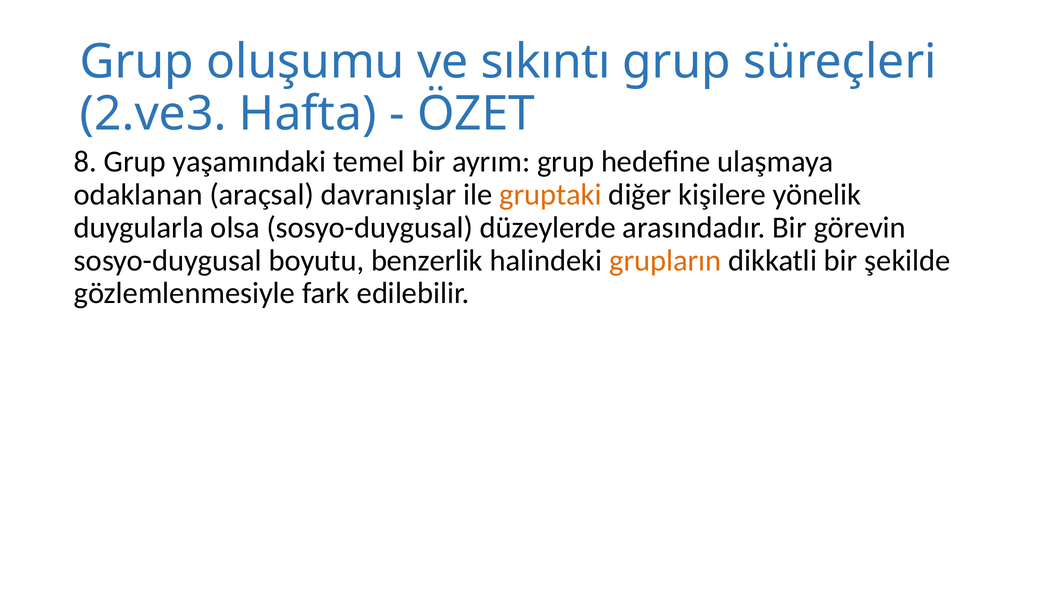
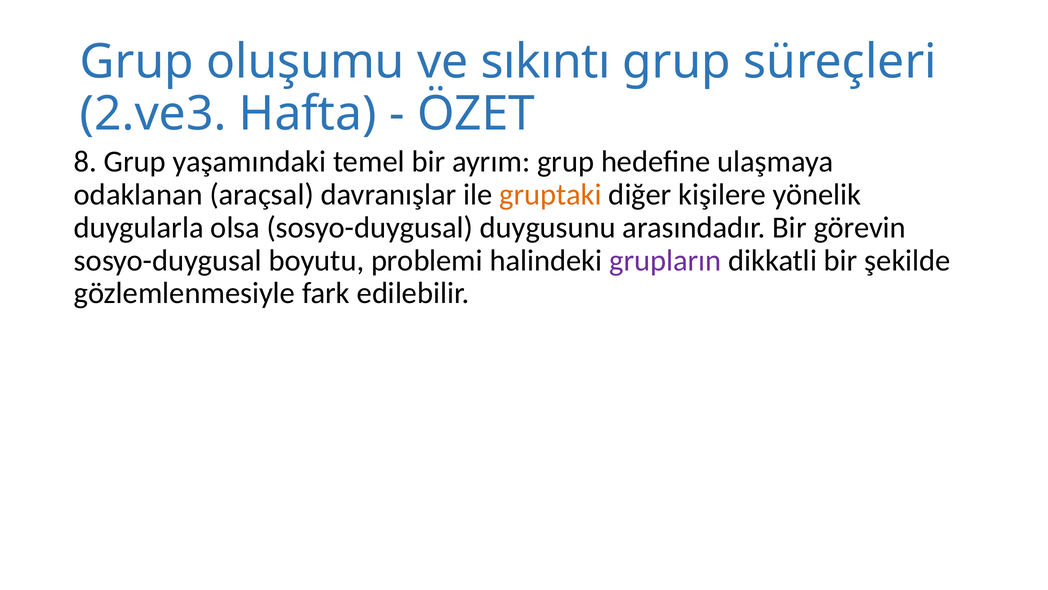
düzeylerde: düzeylerde -> duygusunu
benzerlik: benzerlik -> problemi
grupların colour: orange -> purple
